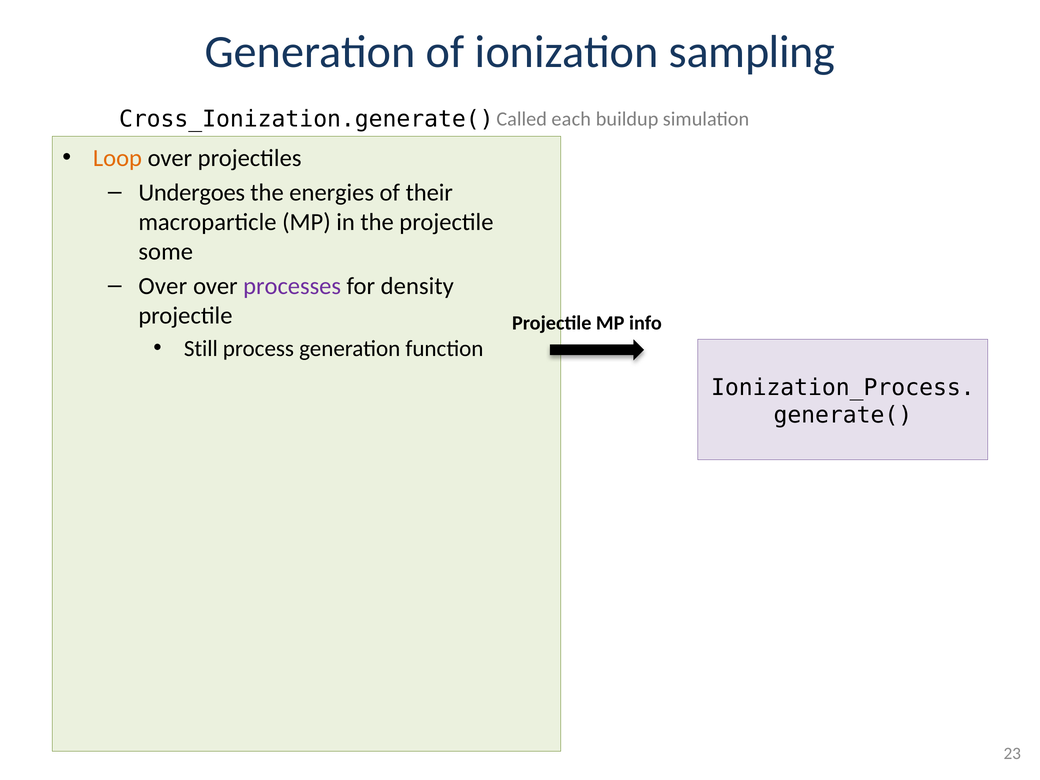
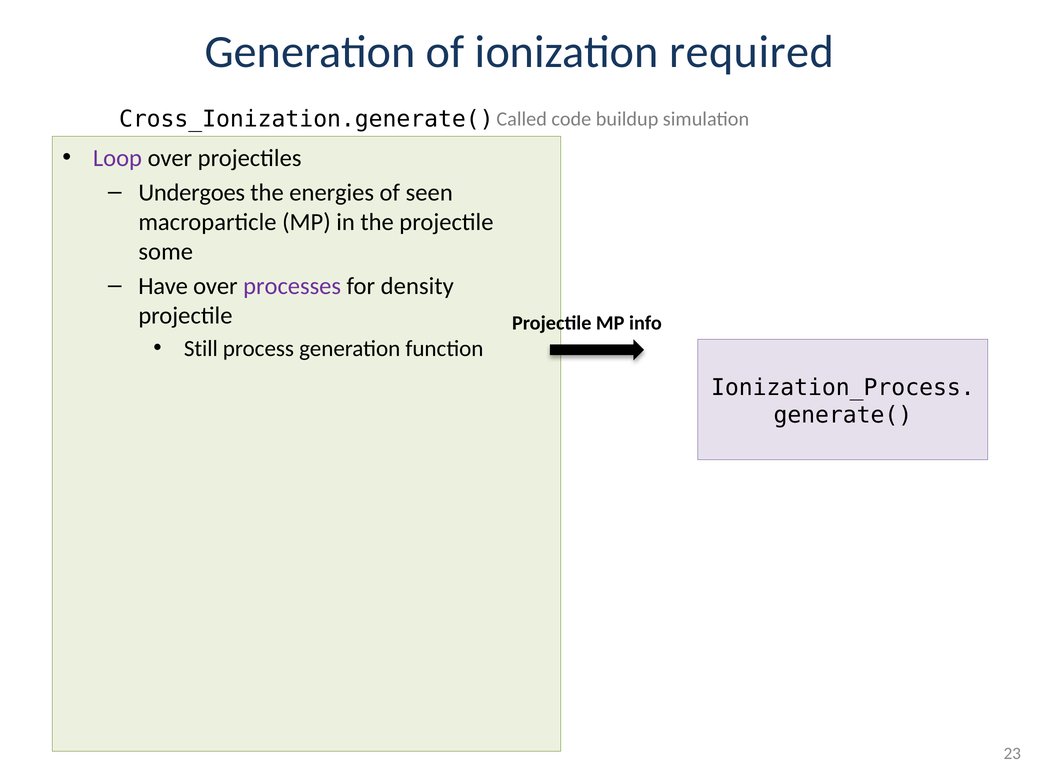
sampling: sampling -> required
each: each -> code
Loop colour: orange -> purple
their: their -> seen
Over at (163, 286): Over -> Have
